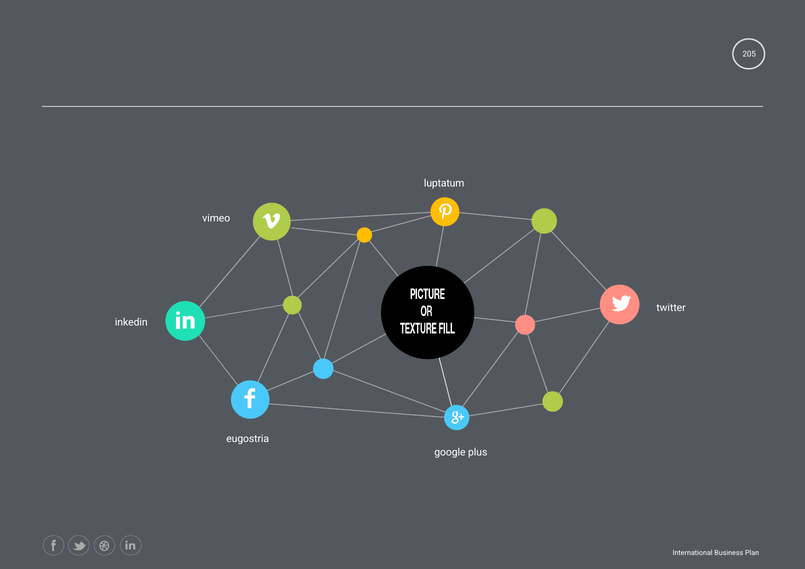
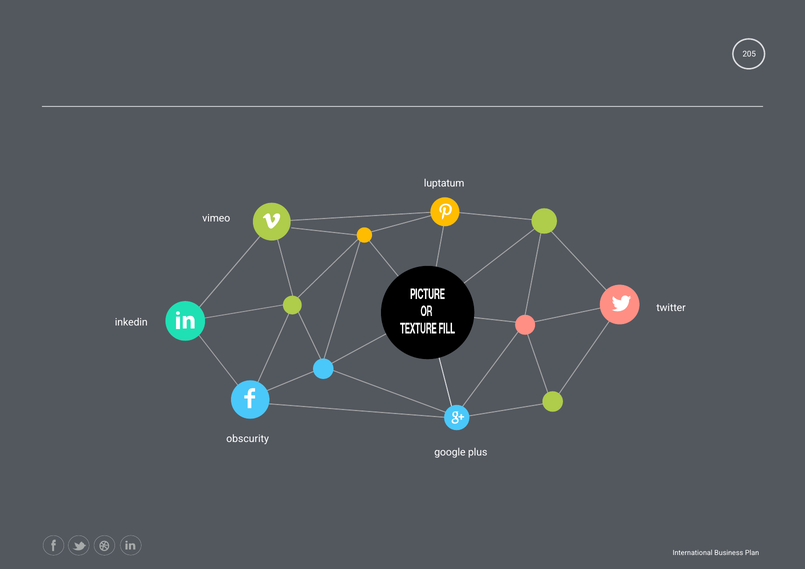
eugostria: eugostria -> obscurity
